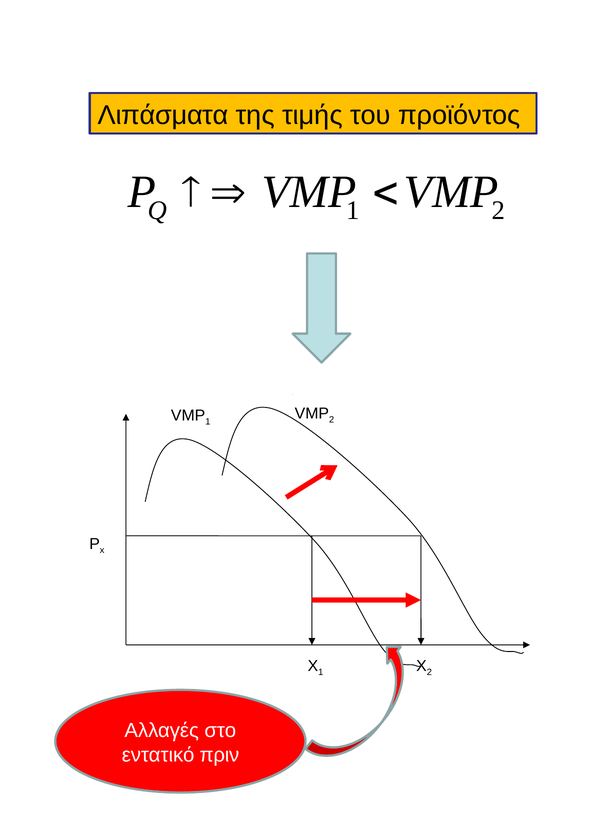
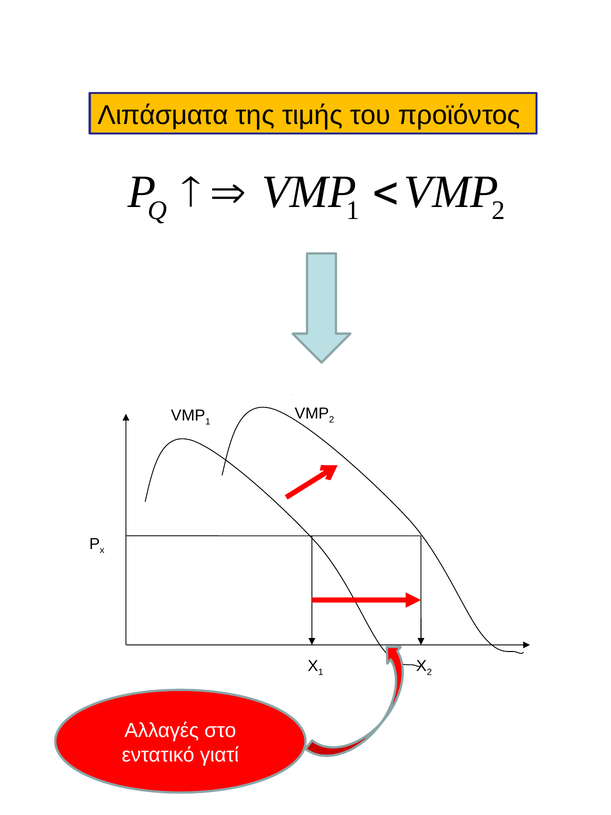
πριν: πριν -> γιατί
